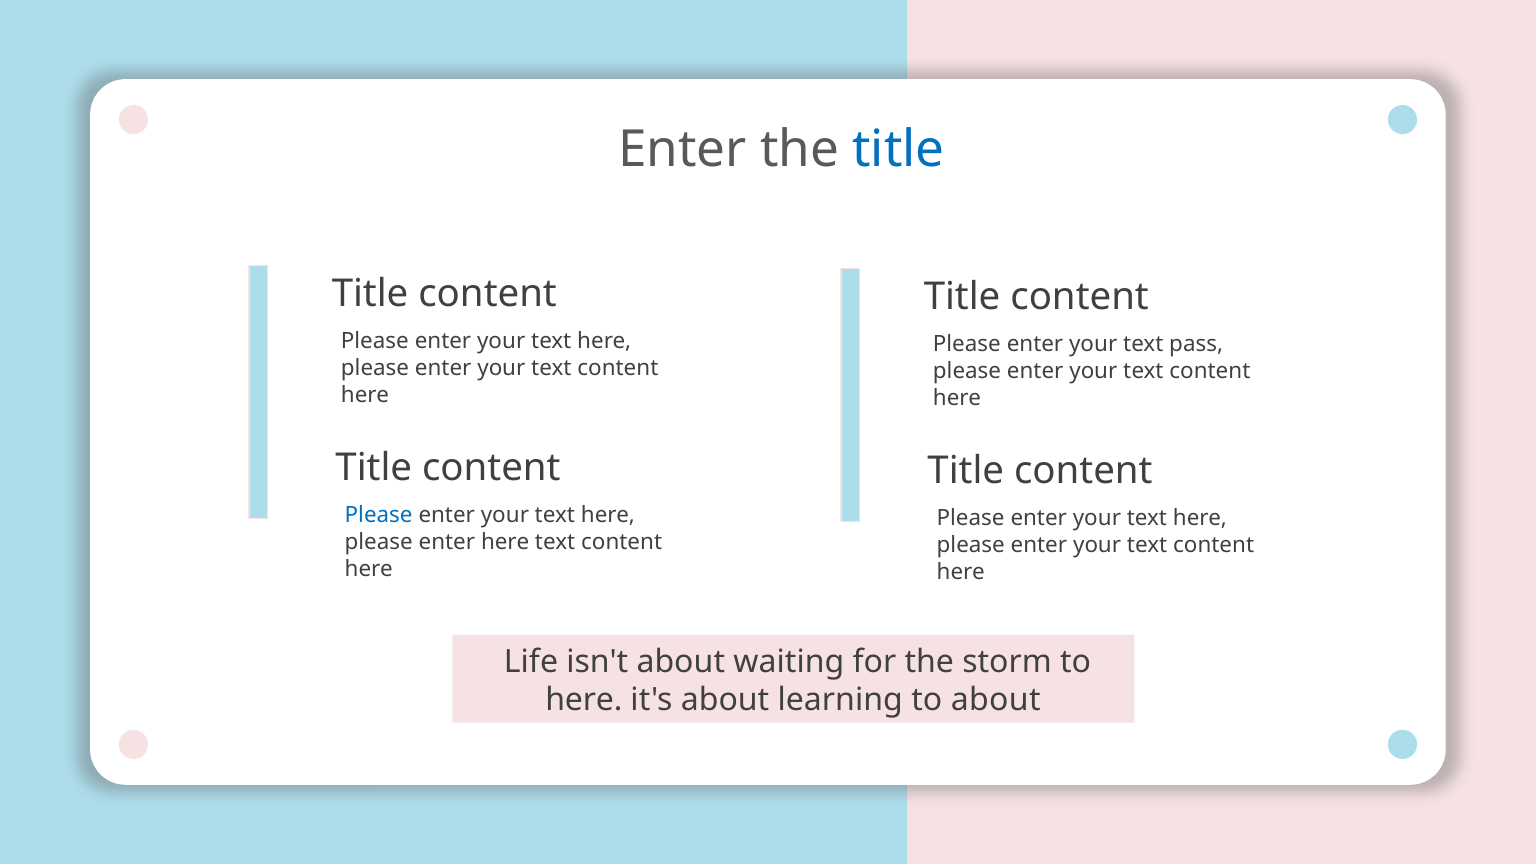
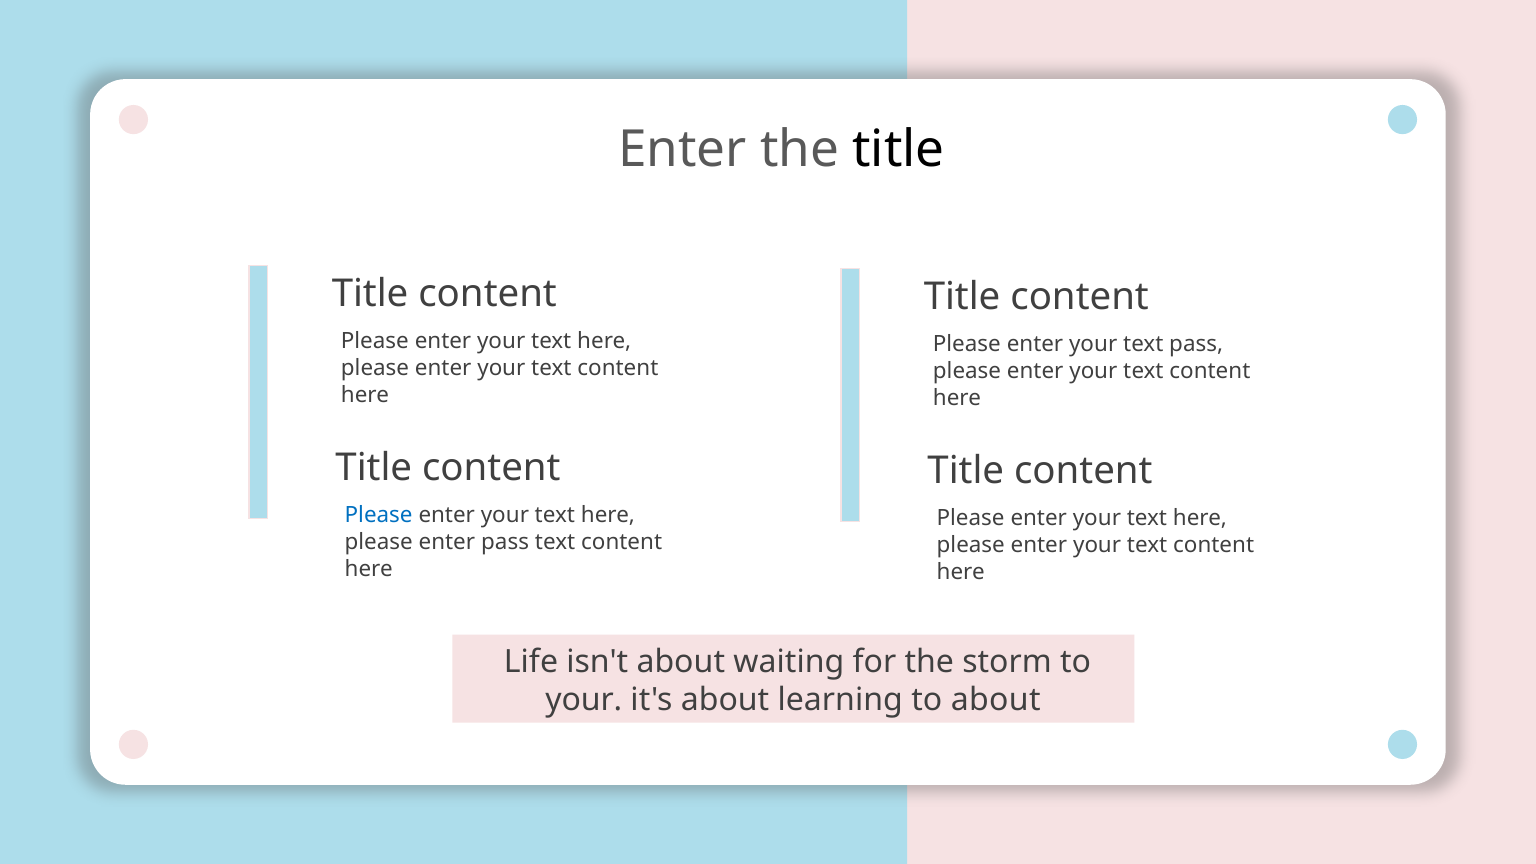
title at (898, 150) colour: blue -> black
enter here: here -> pass
here at (584, 700): here -> your
